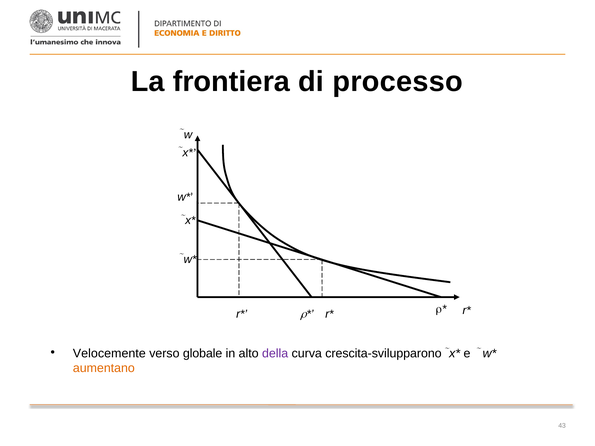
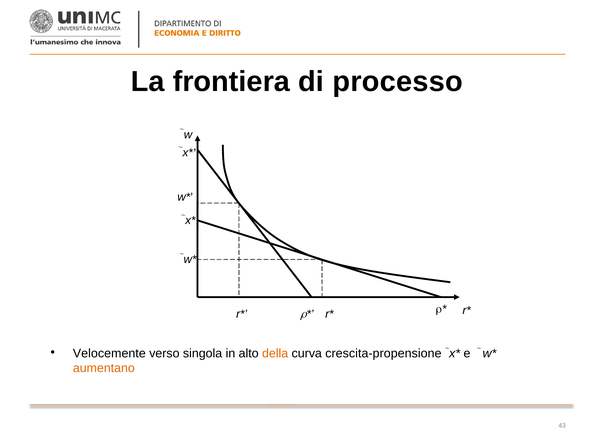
globale: globale -> singola
della colour: purple -> orange
crescita-svilupparono: crescita-svilupparono -> crescita-propensione
